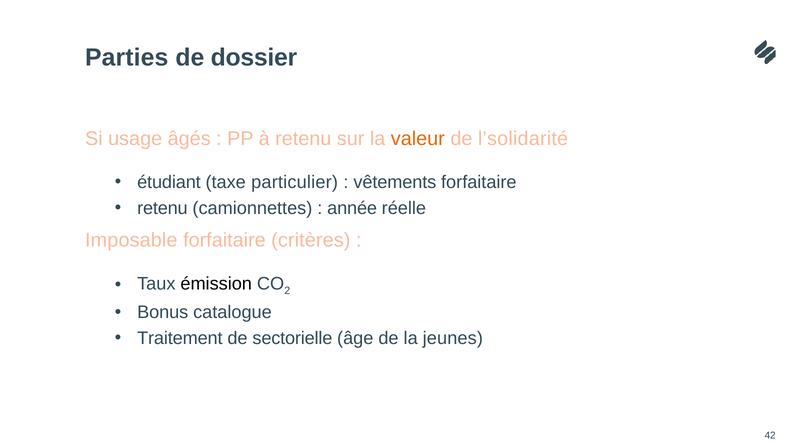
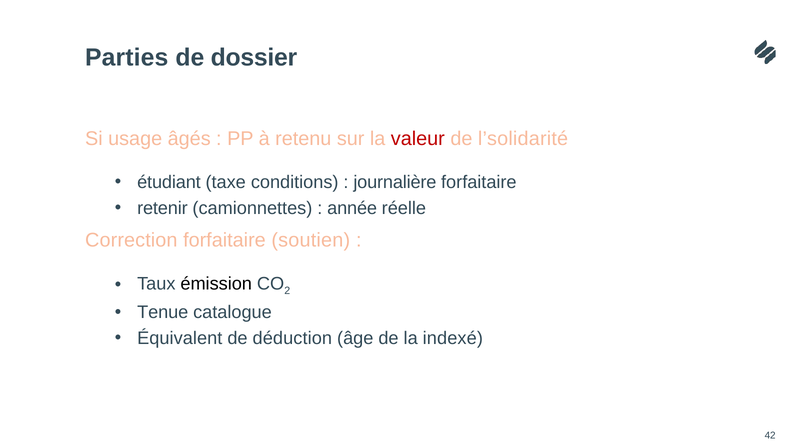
valeur colour: orange -> red
particulier: particulier -> conditions
vêtements: vêtements -> journalière
retenu at (162, 208): retenu -> retenir
Imposable: Imposable -> Correction
critères: critères -> soutien
Bonus: Bonus -> Tenue
Traitement: Traitement -> Équivalent
sectorielle: sectorielle -> déduction
jeunes: jeunes -> indexé
